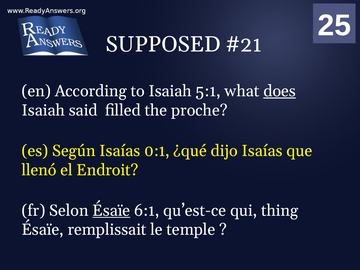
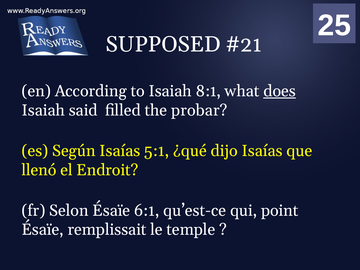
5:1: 5:1 -> 8:1
proche: proche -> probar
0:1: 0:1 -> 5:1
Ésaïe at (111, 210) underline: present -> none
thing: thing -> point
